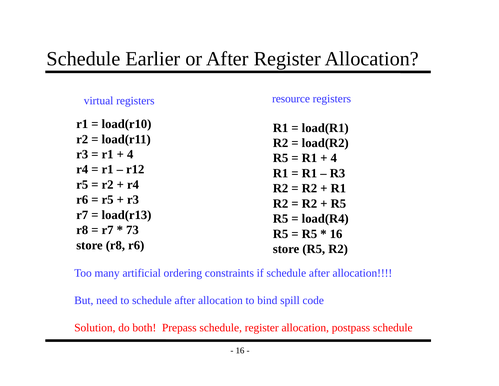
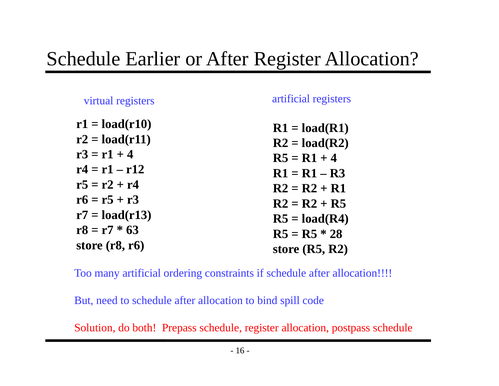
resource at (291, 99): resource -> artificial
73: 73 -> 63
16 at (336, 234): 16 -> 28
